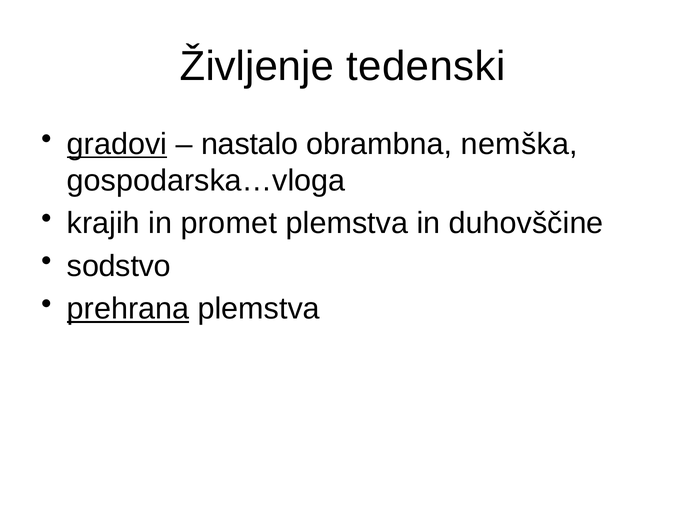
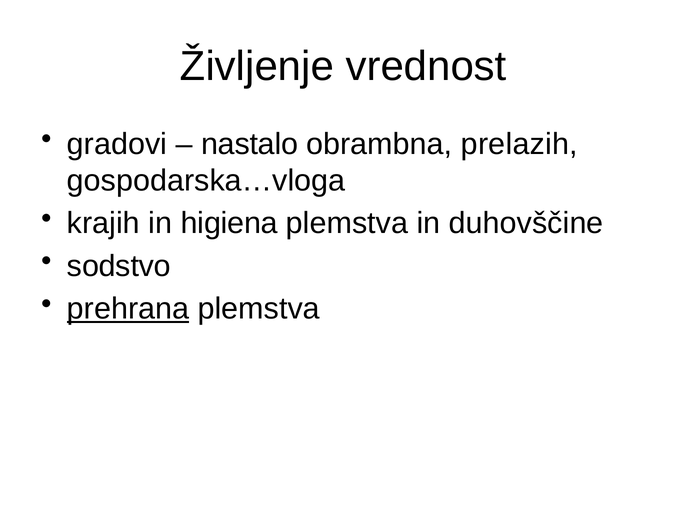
tedenski: tedenski -> vrednost
gradovi underline: present -> none
nemška: nemška -> prelazih
promet: promet -> higiena
